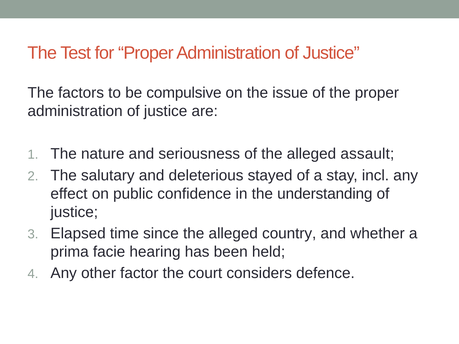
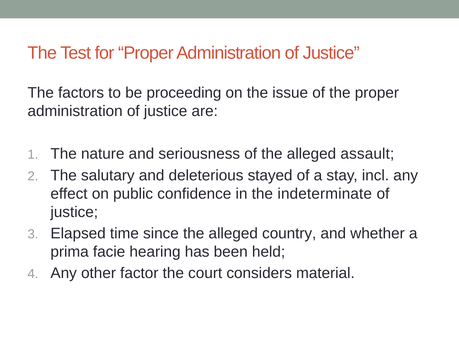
compulsive: compulsive -> proceeding
understanding: understanding -> indeterminate
defence: defence -> material
